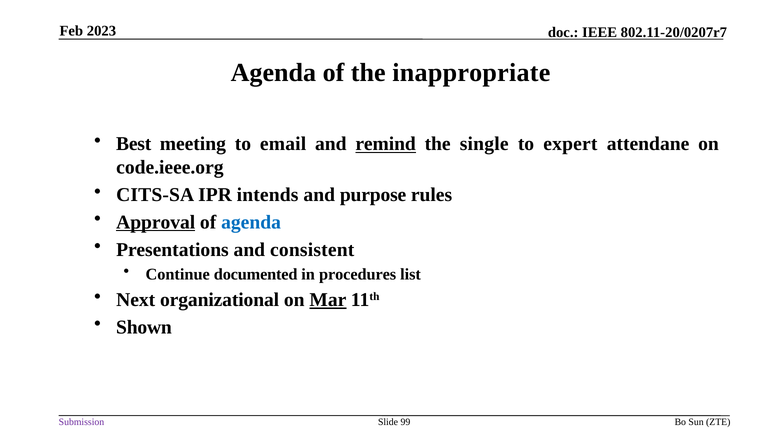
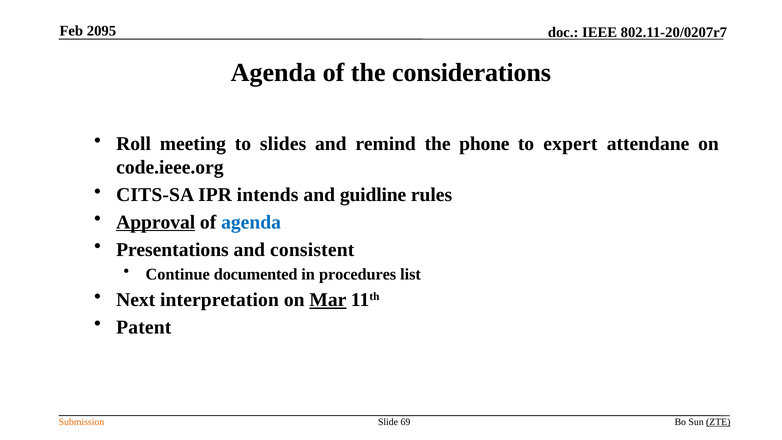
2023: 2023 -> 2095
inappropriate: inappropriate -> considerations
Best: Best -> Roll
email: email -> slides
remind underline: present -> none
single: single -> phone
purpose: purpose -> guidline
organizational: organizational -> interpretation
Shown: Shown -> Patent
Submission colour: purple -> orange
99: 99 -> 69
ZTE underline: none -> present
